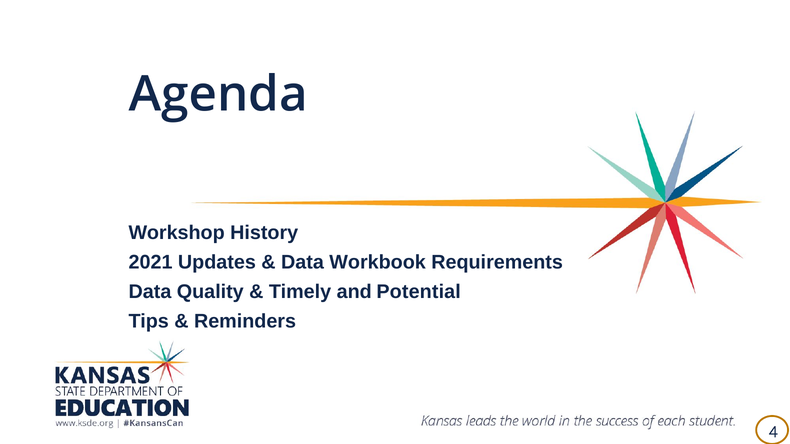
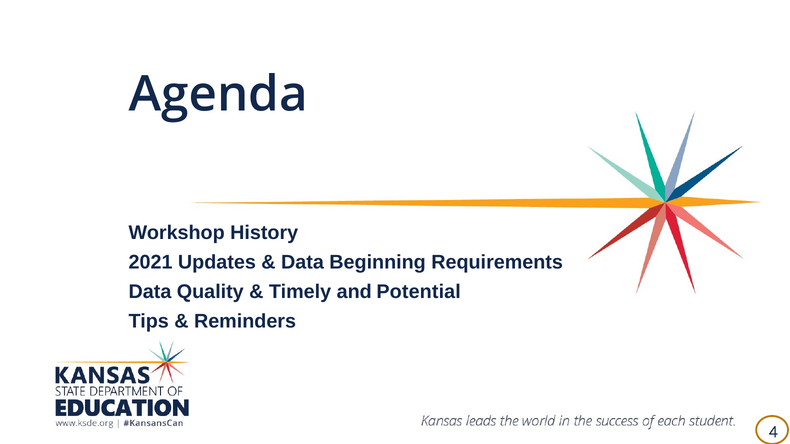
Workbook: Workbook -> Beginning
